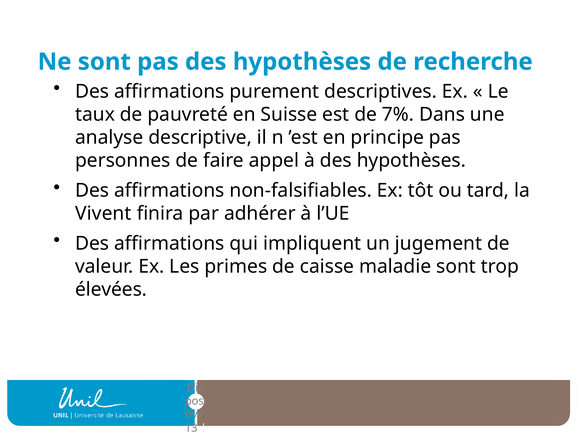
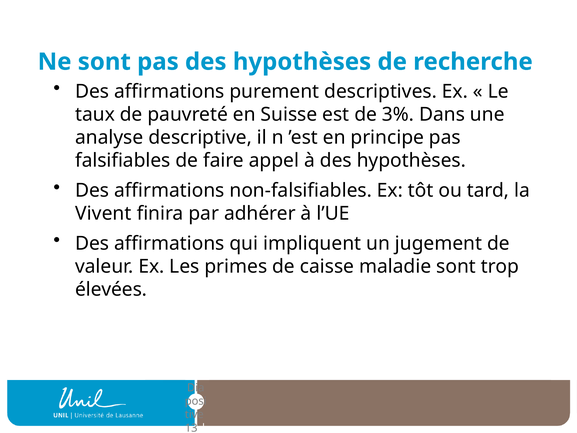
7%: 7% -> 3%
personnes: personnes -> falsifiables
